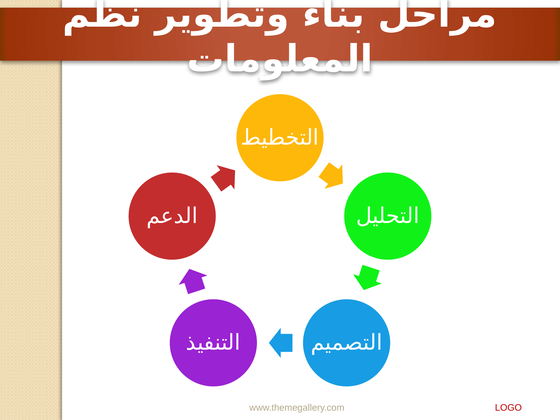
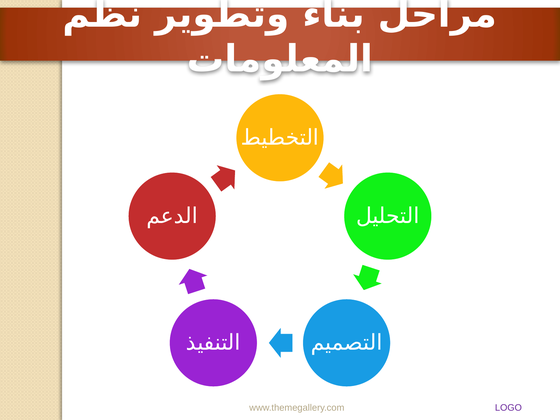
LOGO colour: red -> purple
